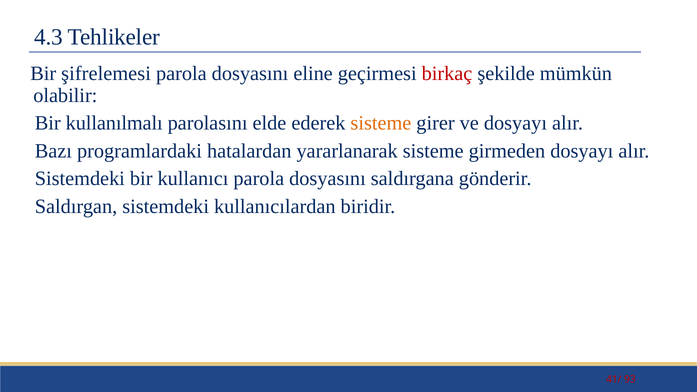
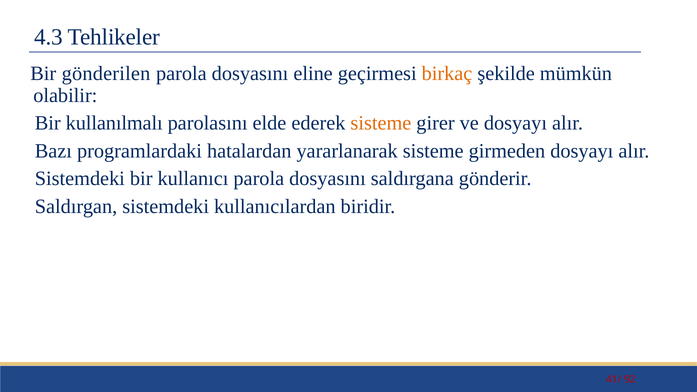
şifrelemesi: şifrelemesi -> gönderilen
birkaç colour: red -> orange
93: 93 -> 92
